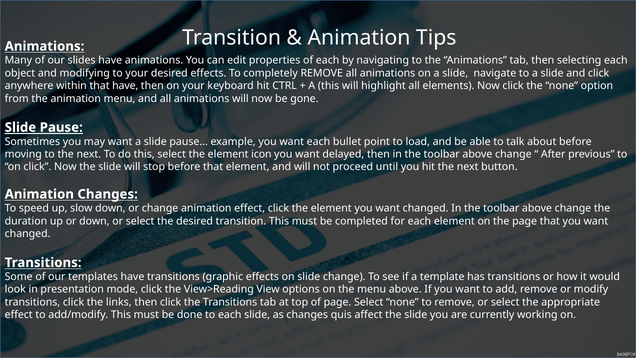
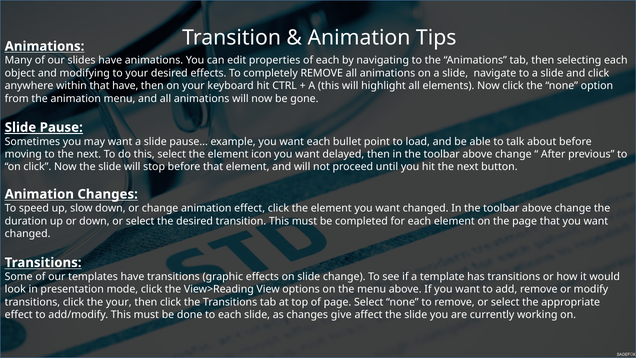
the links: links -> your
quis: quis -> give
